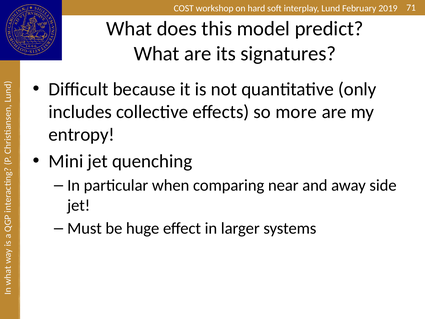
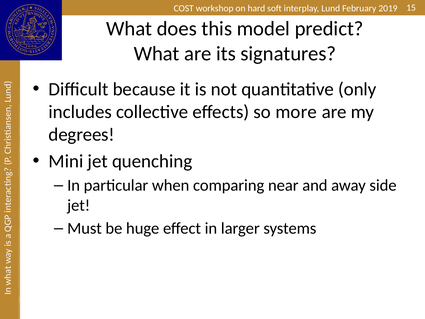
71: 71 -> 15
entropy: entropy -> degrees
